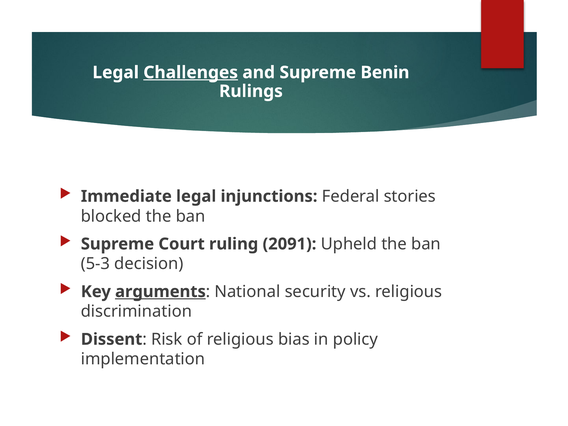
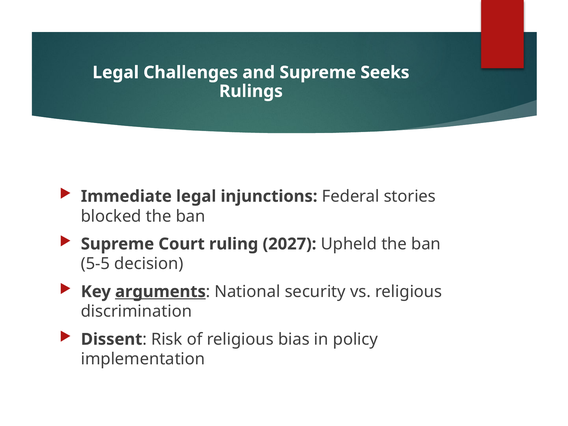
Challenges underline: present -> none
Benin: Benin -> Seeks
2091: 2091 -> 2027
5-3: 5-3 -> 5-5
